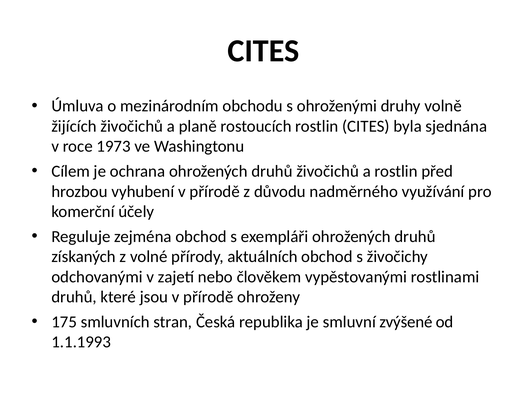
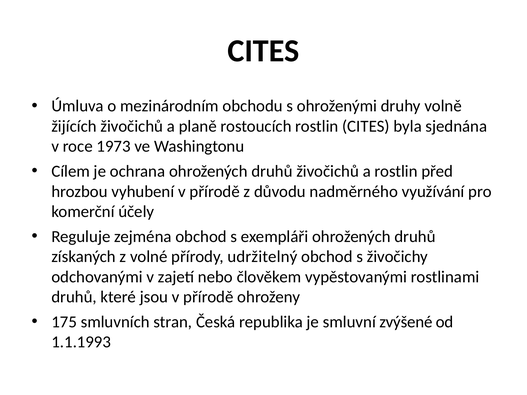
aktuálních: aktuálních -> udržitelný
